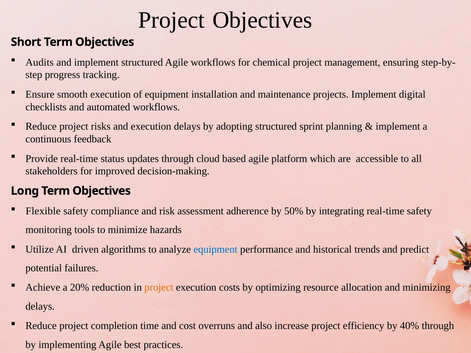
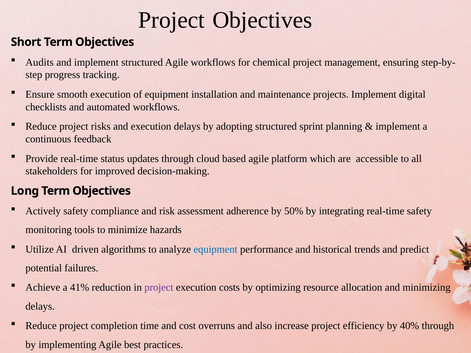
Flexible: Flexible -> Actively
20%: 20% -> 41%
project at (159, 288) colour: orange -> purple
